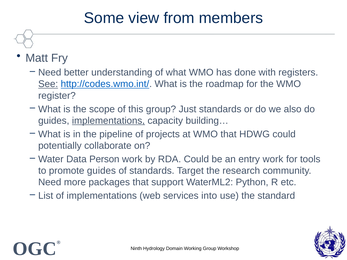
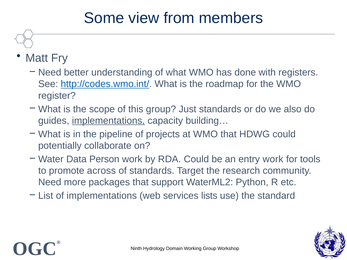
See underline: present -> none
promote guides: guides -> across
into: into -> lists
